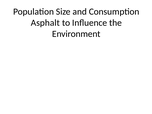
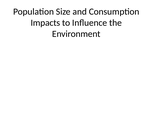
Asphalt: Asphalt -> Impacts
